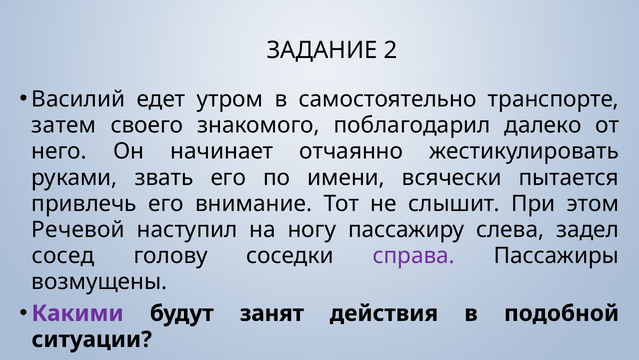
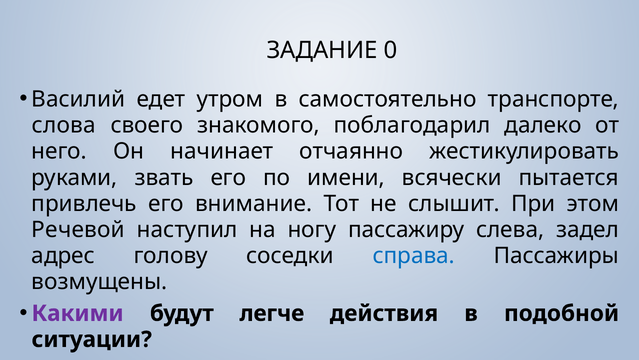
2: 2 -> 0
затем: затем -> слова
сосед: сосед -> адрес
справа colour: purple -> blue
занят: занят -> легче
